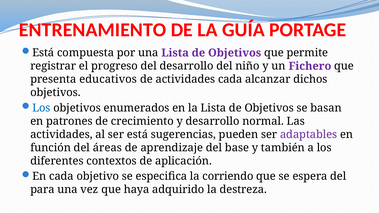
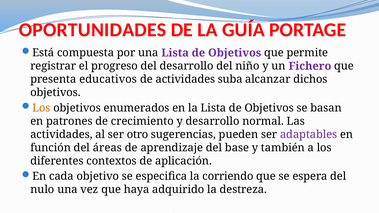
ENTRENAMIENTO: ENTRENAMIENTO -> OPORTUNIDADES
actividades cada: cada -> suba
Los at (41, 108) colour: blue -> orange
ser está: está -> otro
para: para -> nulo
